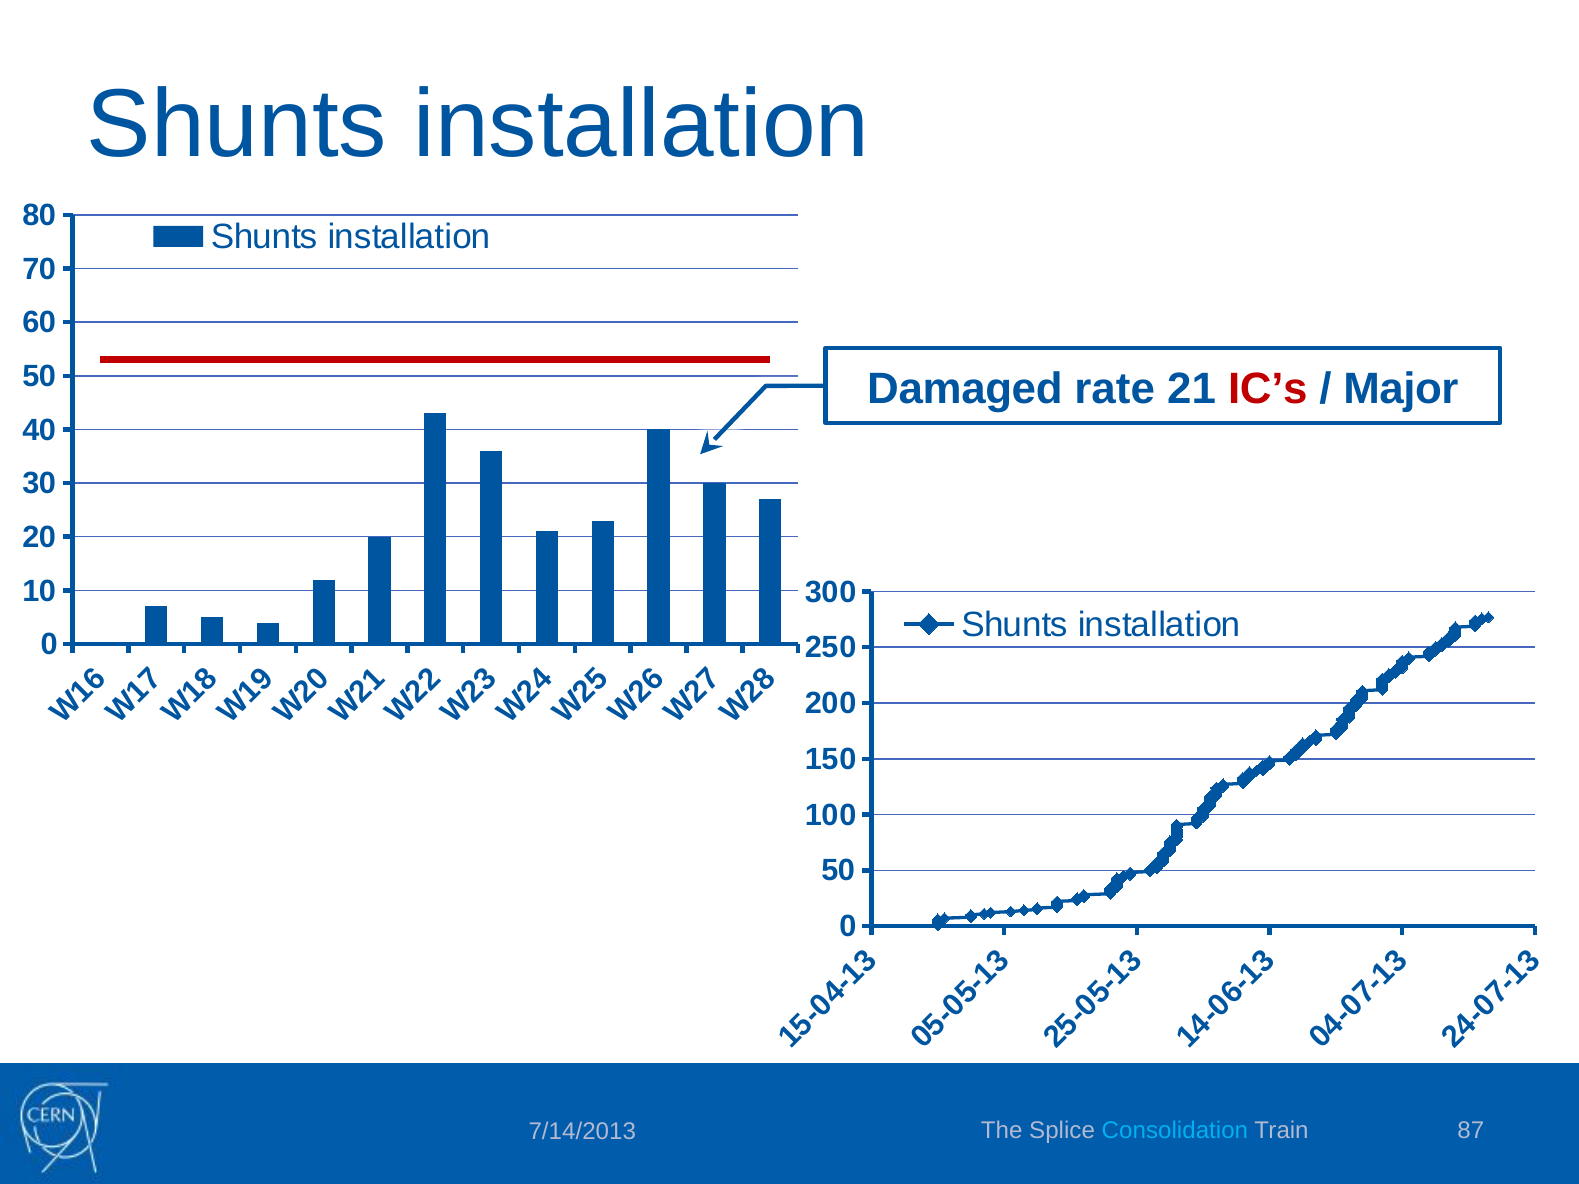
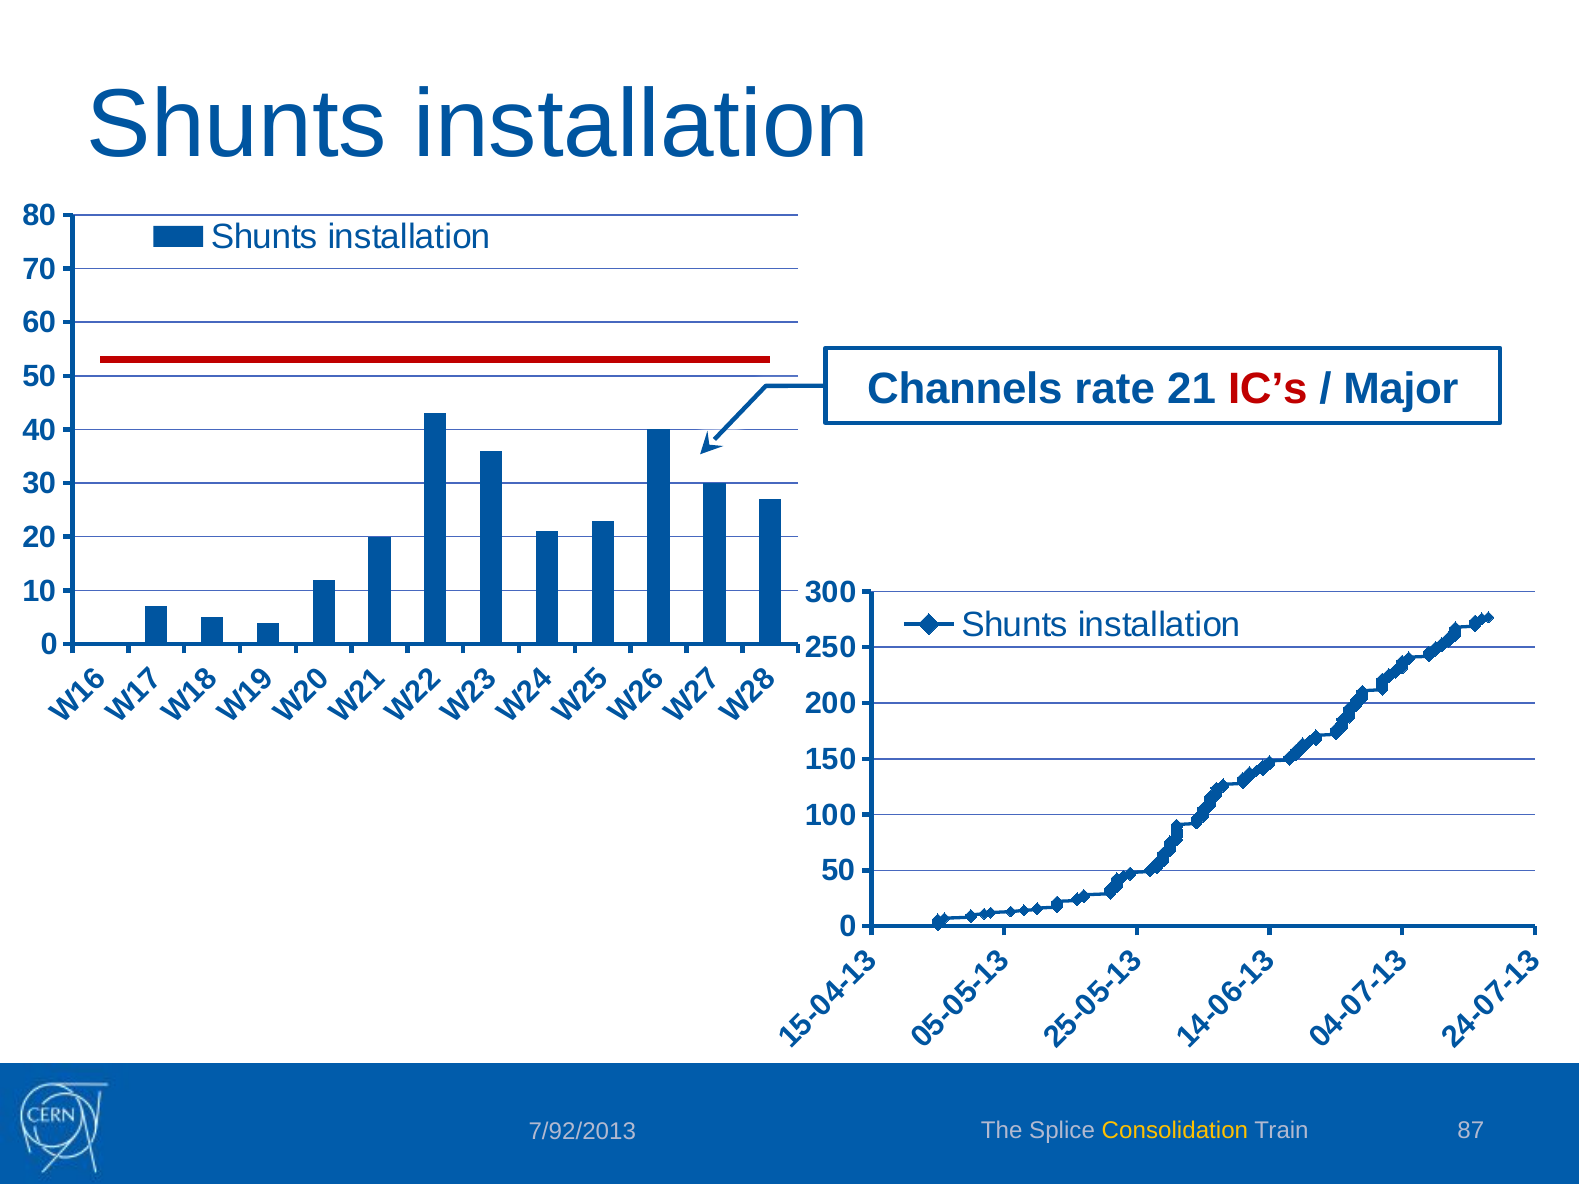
Damaged: Damaged -> Channels
Consolidation colour: light blue -> yellow
7/14/2013: 7/14/2013 -> 7/92/2013
